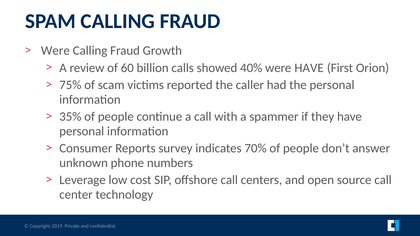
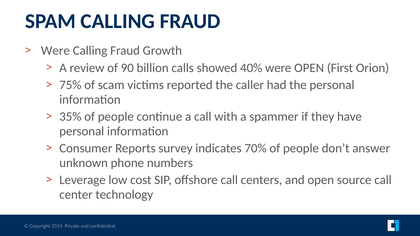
60: 60 -> 90
were HAVE: HAVE -> OPEN
